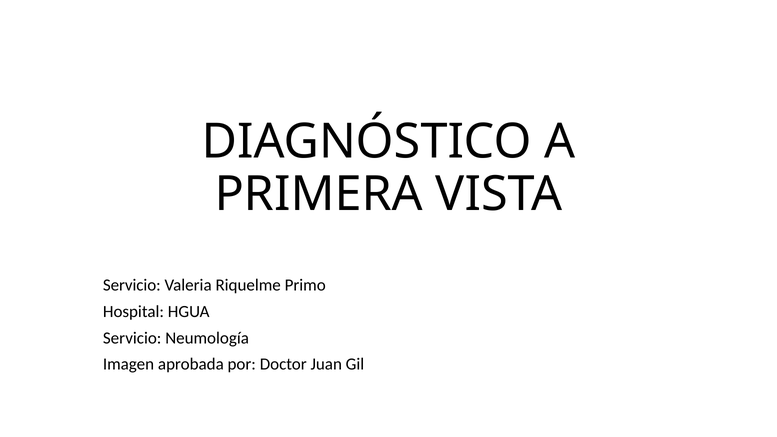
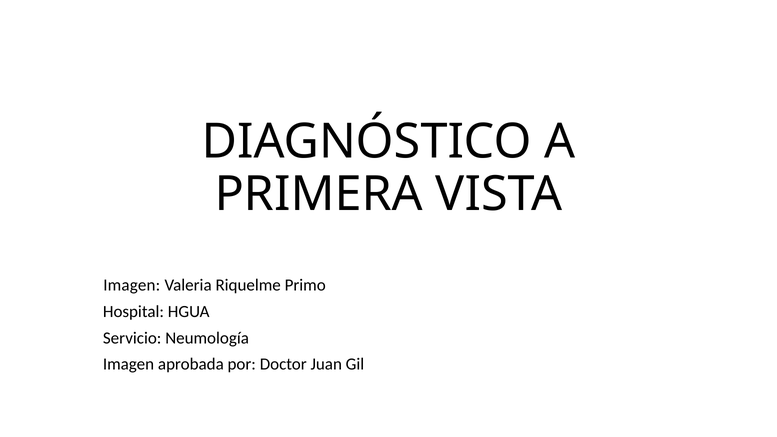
Servicio at (132, 285): Servicio -> Imagen
